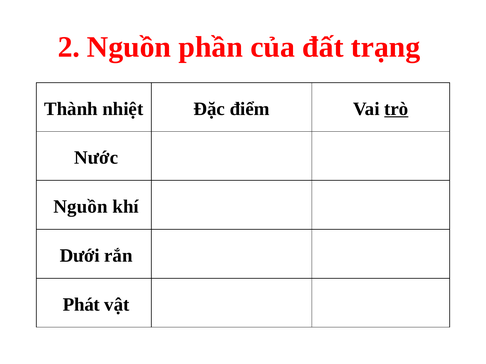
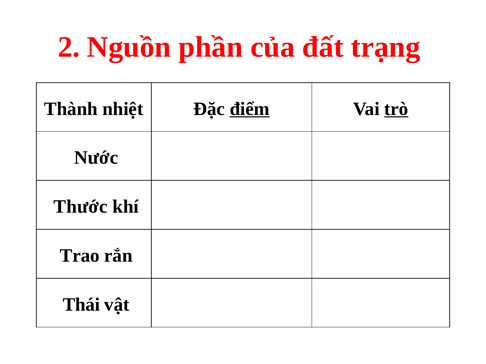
điểm underline: none -> present
Nguồn at (81, 207): Nguồn -> Thước
Dưới: Dưới -> Trao
Phát: Phát -> Thái
